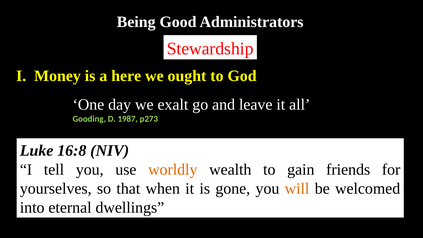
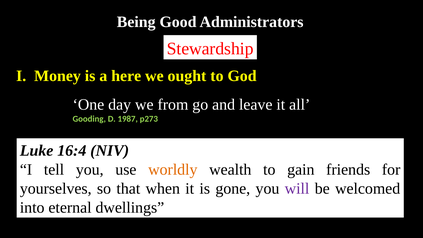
exalt: exalt -> from
16:8: 16:8 -> 16:4
will colour: orange -> purple
